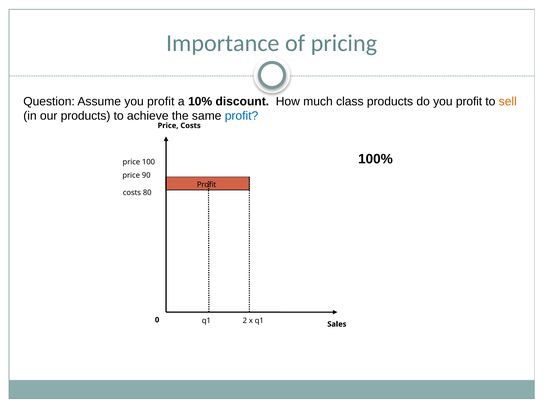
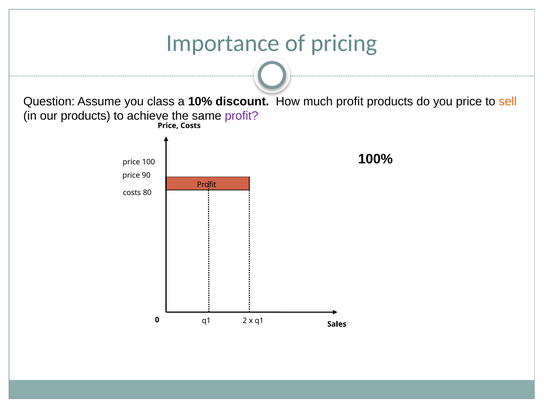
Assume you profit: profit -> class
much class: class -> profit
do you profit: profit -> price
profit at (242, 116) colour: blue -> purple
